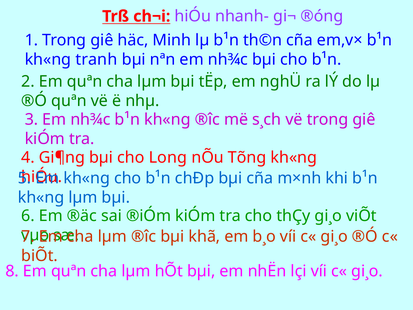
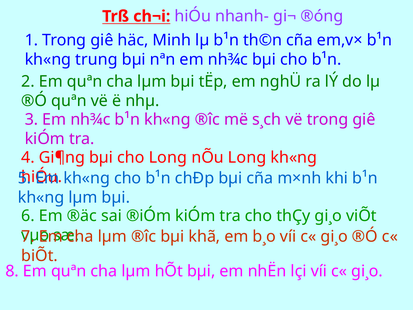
tranh: tranh -> trung
nÕu Tõng: Tõng -> Long
